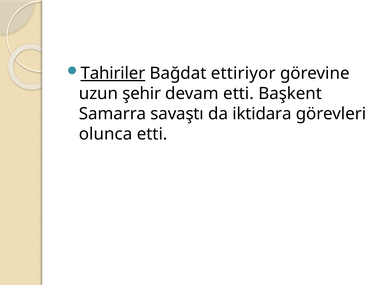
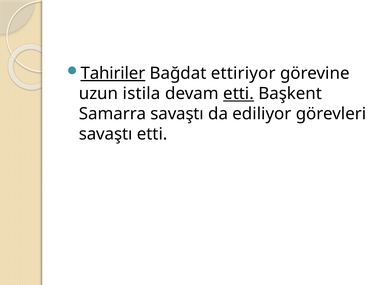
şehir: şehir -> istila
etti at (239, 94) underline: none -> present
iktidara: iktidara -> ediliyor
olunca at (106, 135): olunca -> savaştı
